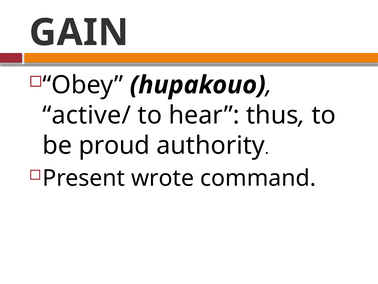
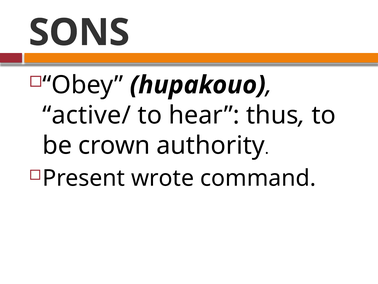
GAIN: GAIN -> SONS
proud: proud -> crown
